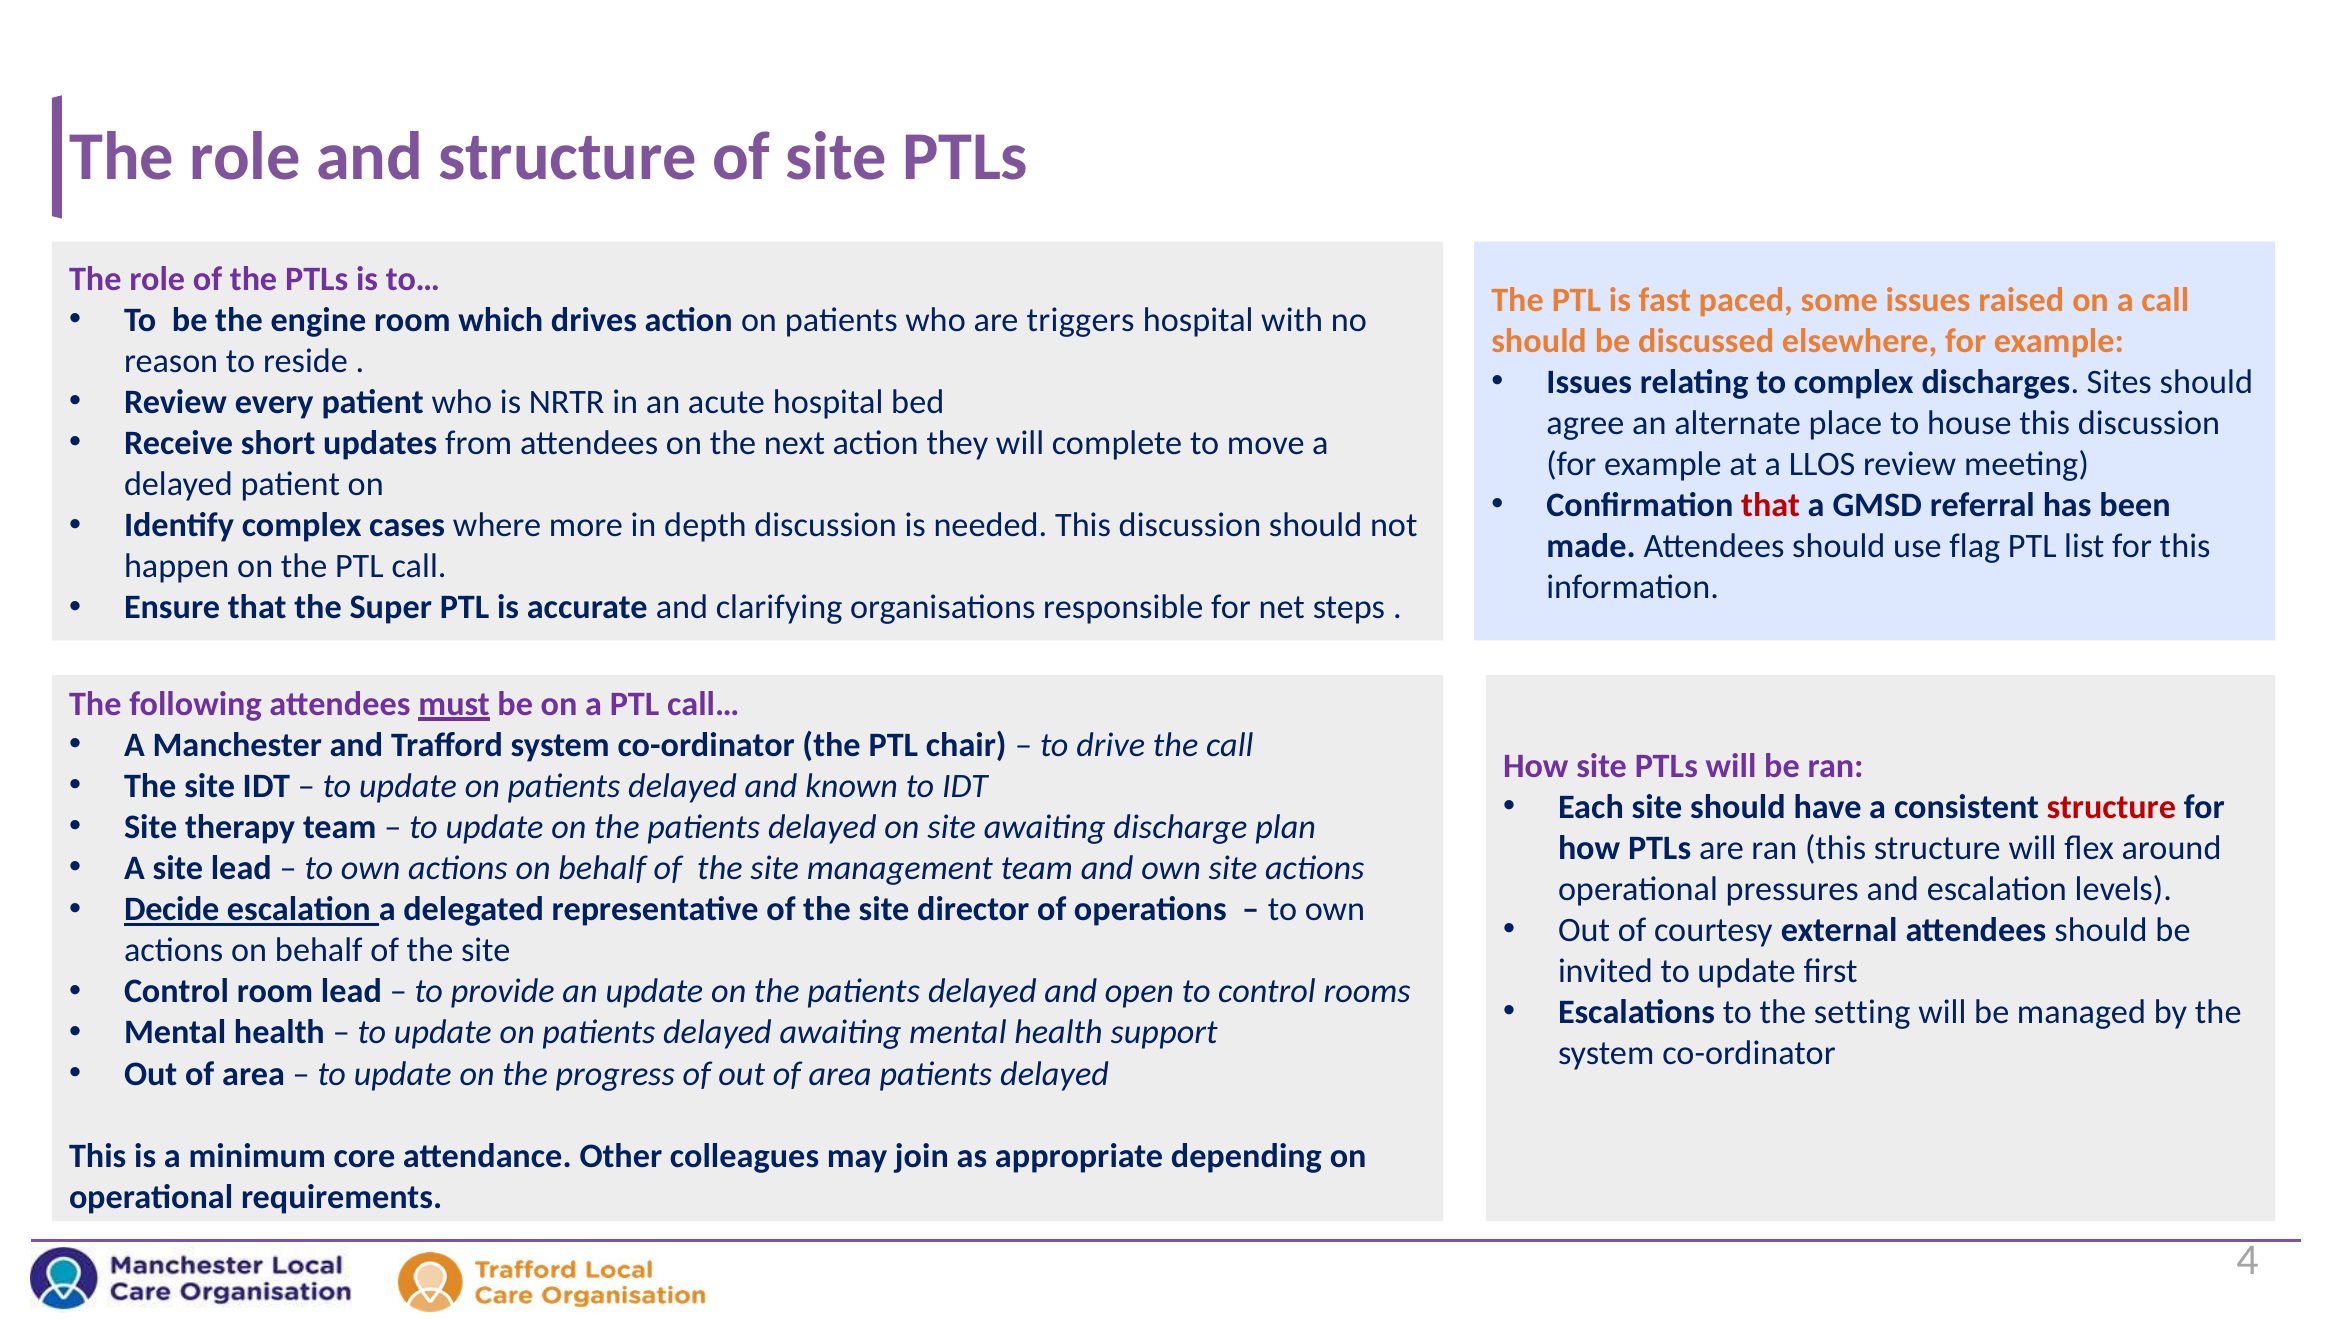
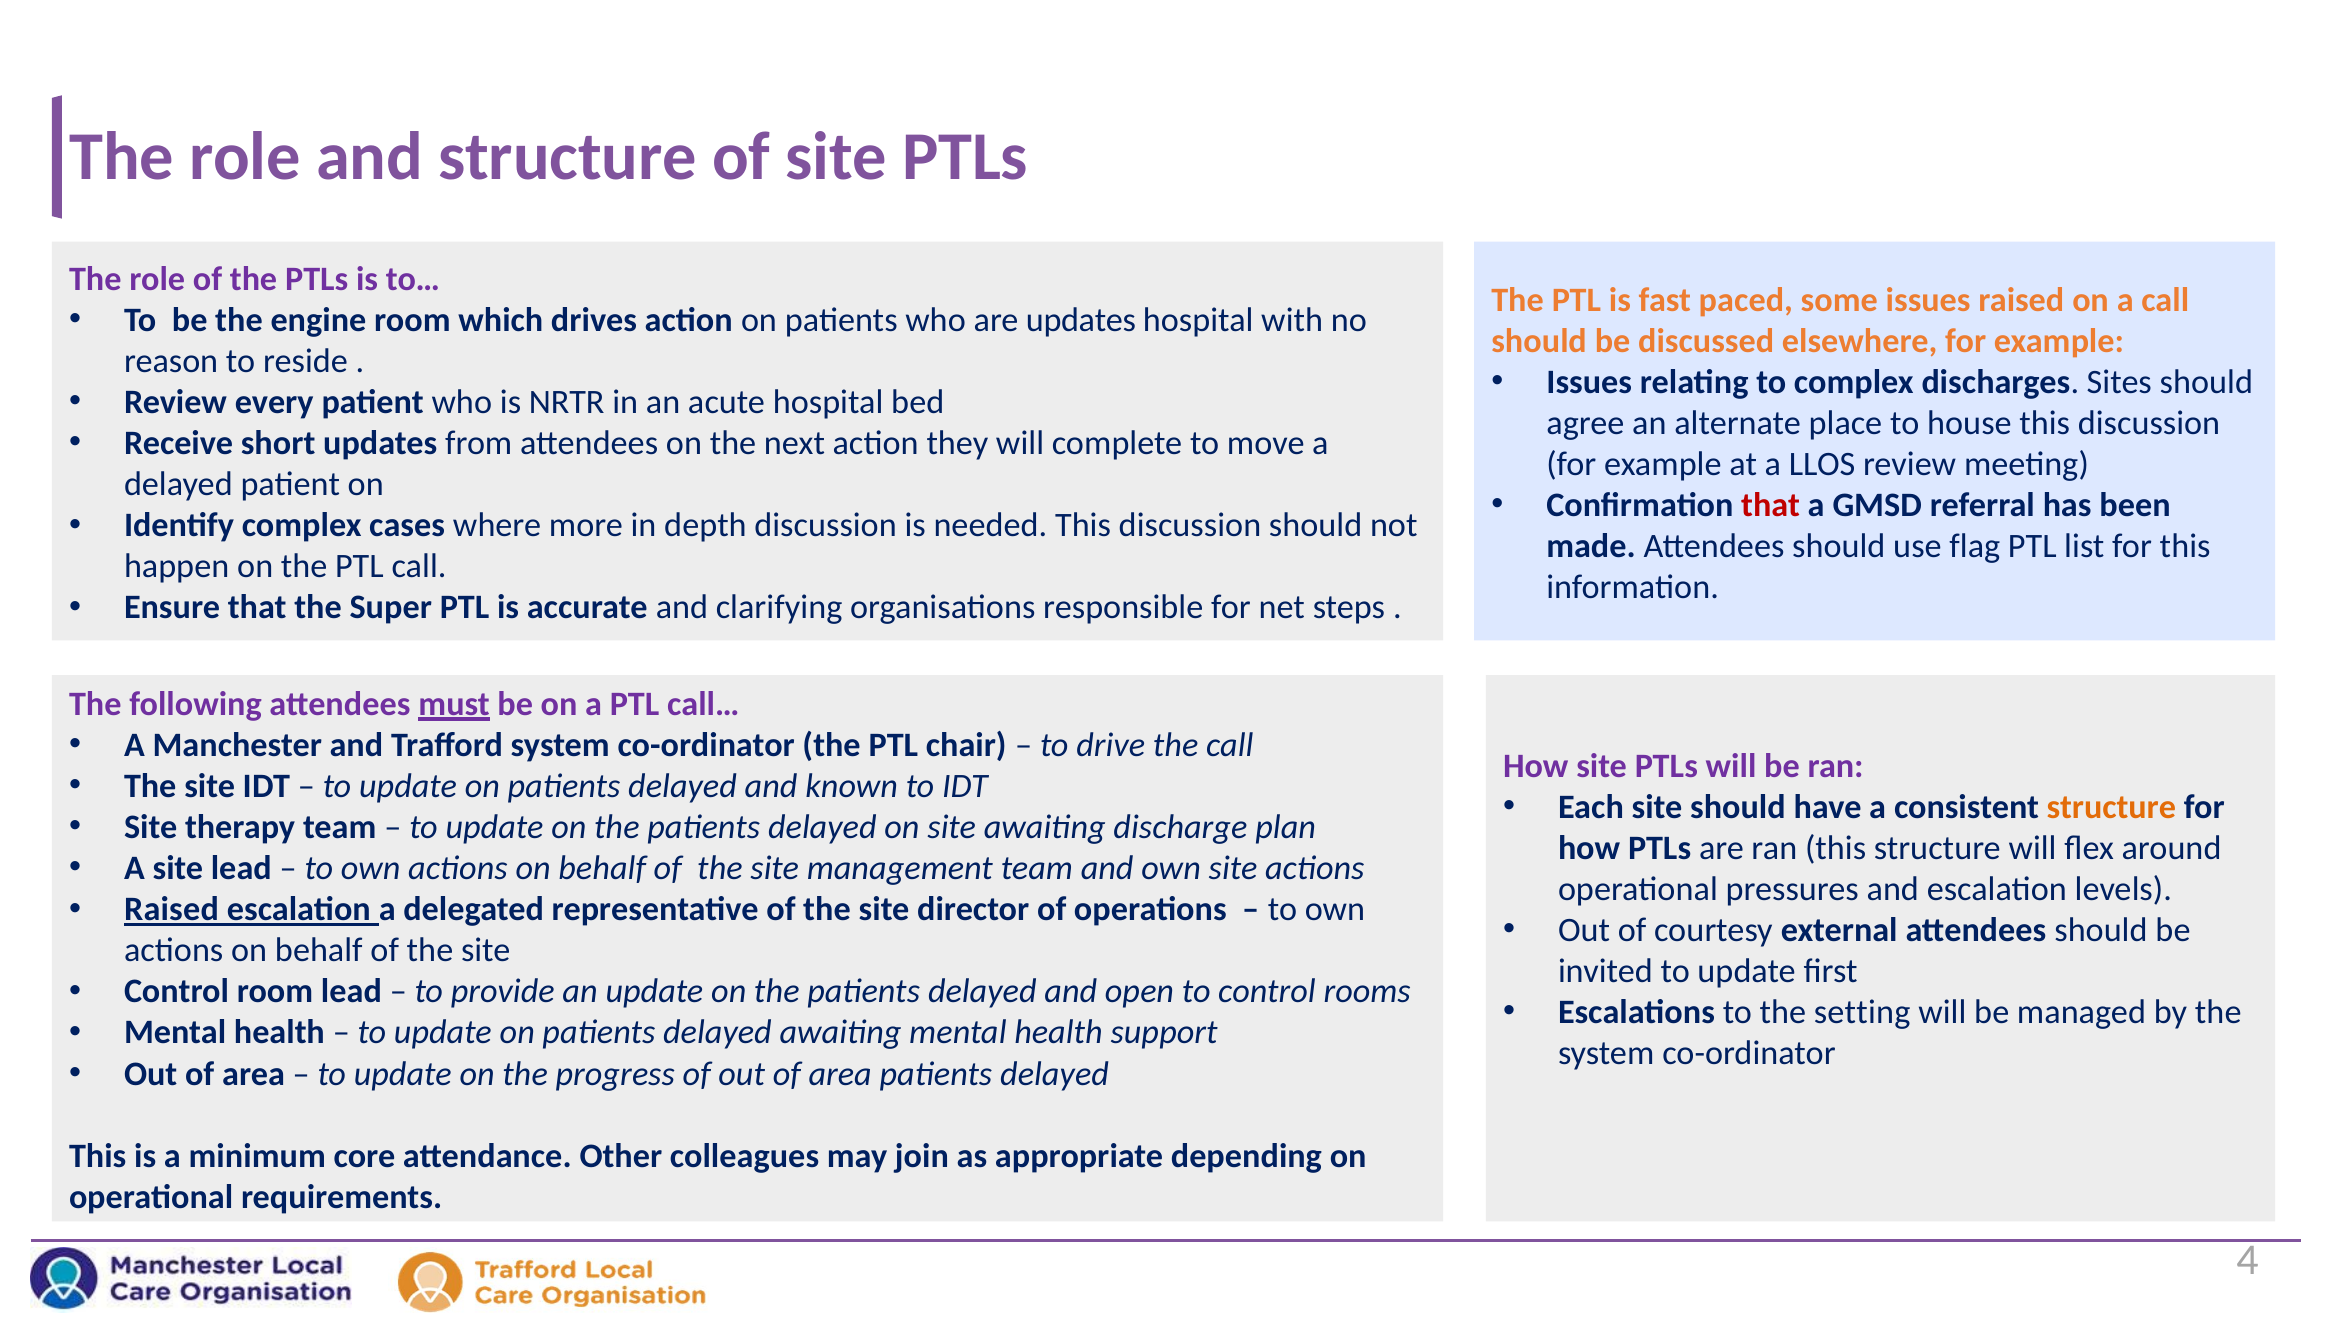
are triggers: triggers -> updates
structure at (2111, 807) colour: red -> orange
Decide at (172, 910): Decide -> Raised
